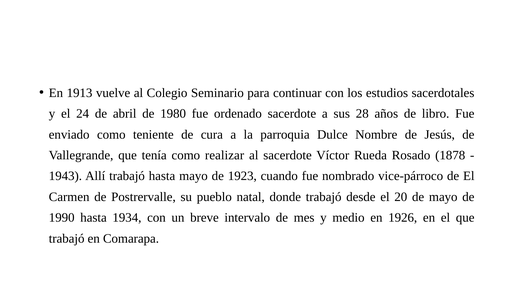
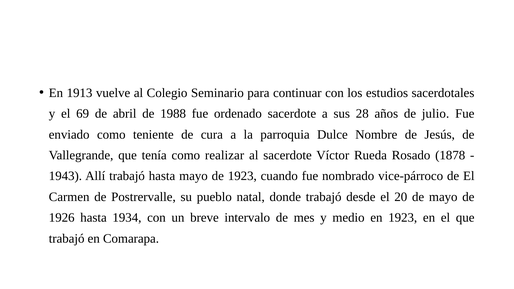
24: 24 -> 69
1980: 1980 -> 1988
libro: libro -> julio
1990: 1990 -> 1926
en 1926: 1926 -> 1923
